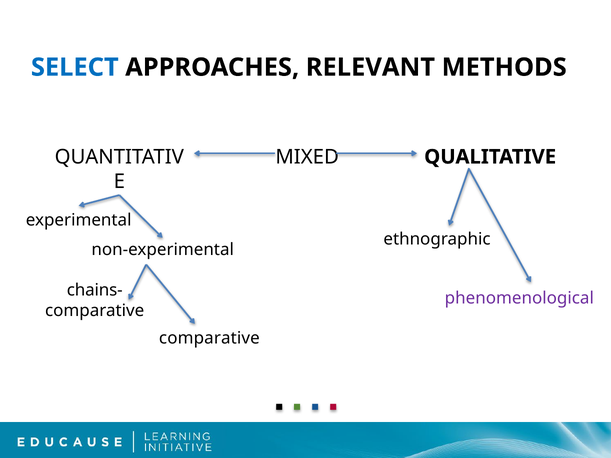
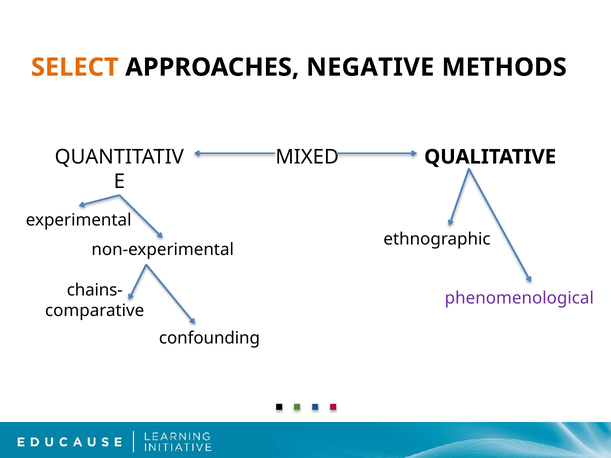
SELECT colour: blue -> orange
RELEVANT: RELEVANT -> NEGATIVE
comparative at (209, 338): comparative -> confounding
